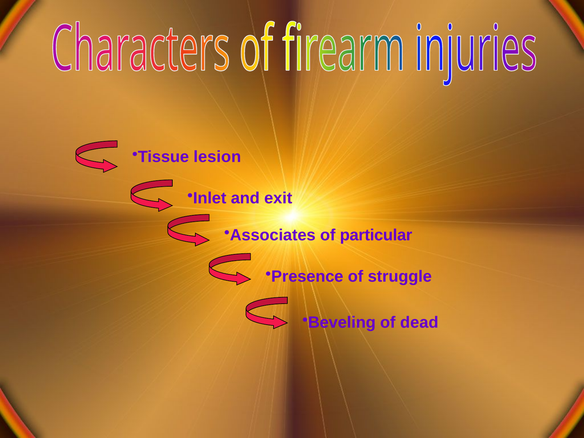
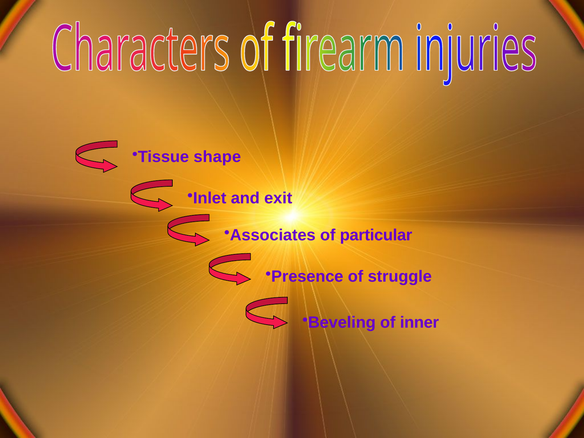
lesion: lesion -> shape
dead: dead -> inner
